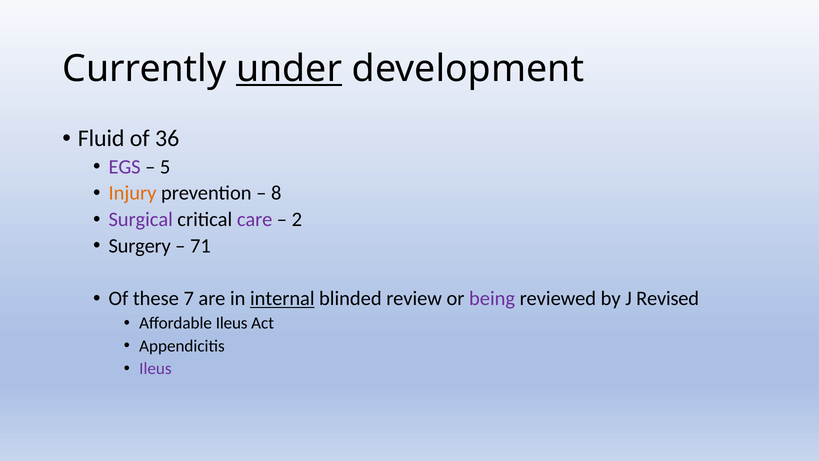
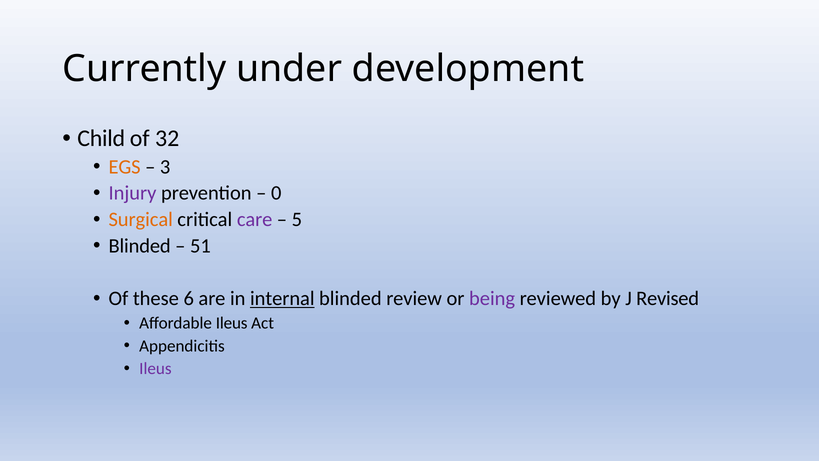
under underline: present -> none
Fluid: Fluid -> Child
36: 36 -> 32
EGS colour: purple -> orange
5: 5 -> 3
Injury colour: orange -> purple
8: 8 -> 0
Surgical colour: purple -> orange
2: 2 -> 5
Surgery at (140, 246): Surgery -> Blinded
71: 71 -> 51
7: 7 -> 6
